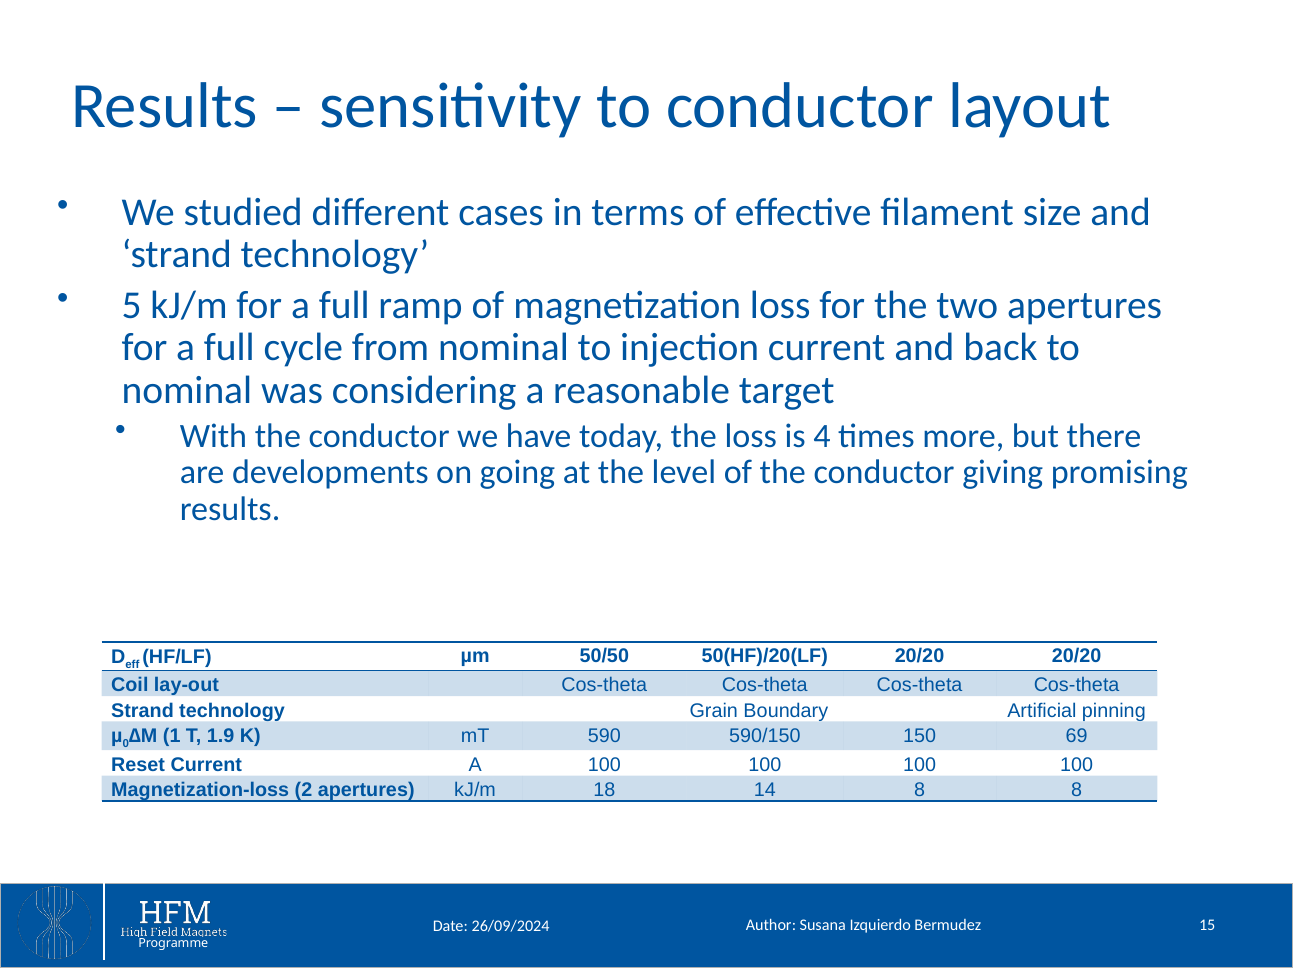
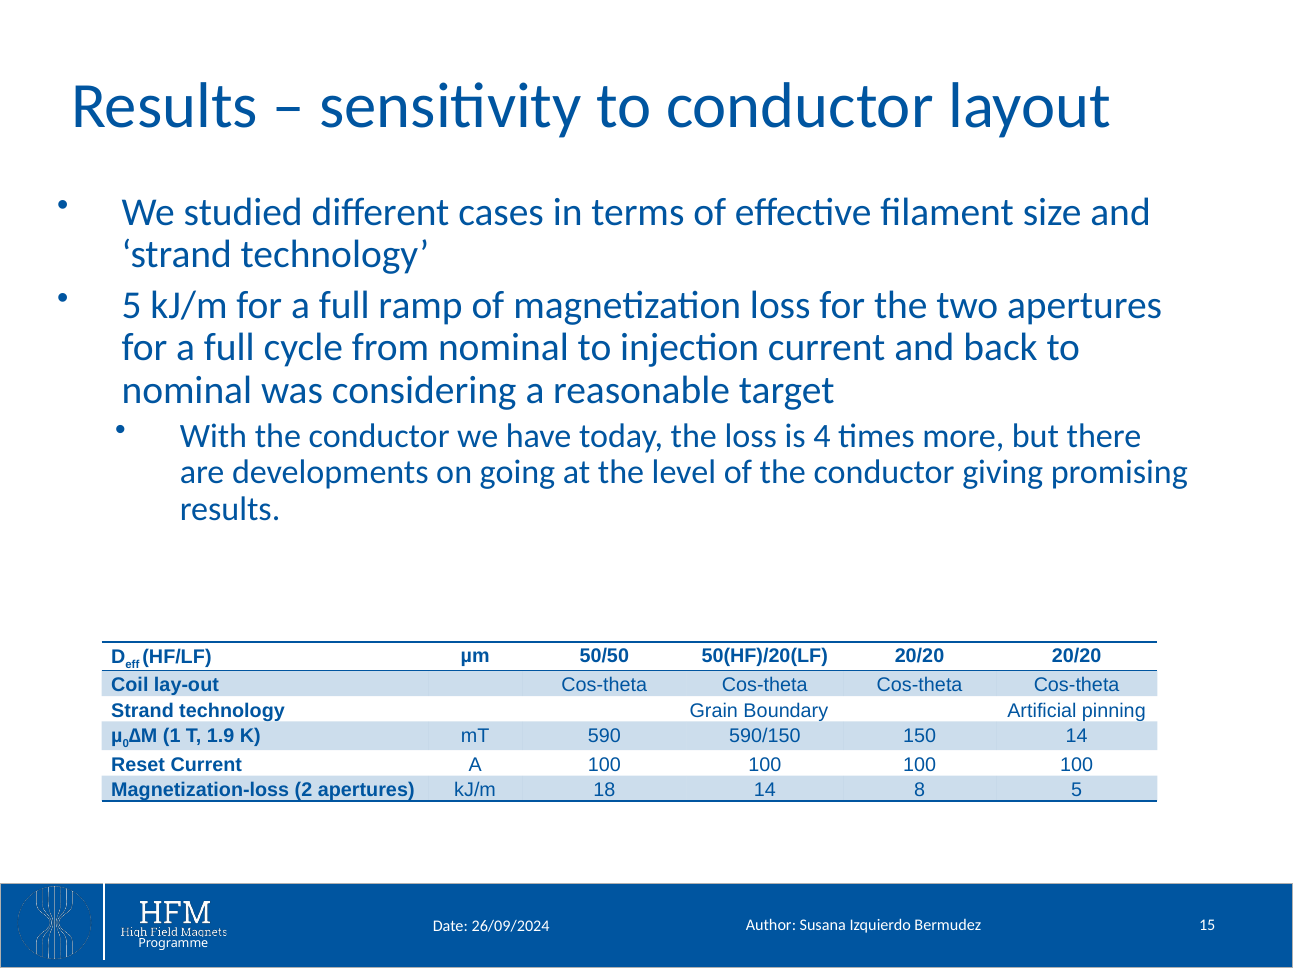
150 69: 69 -> 14
8 8: 8 -> 5
